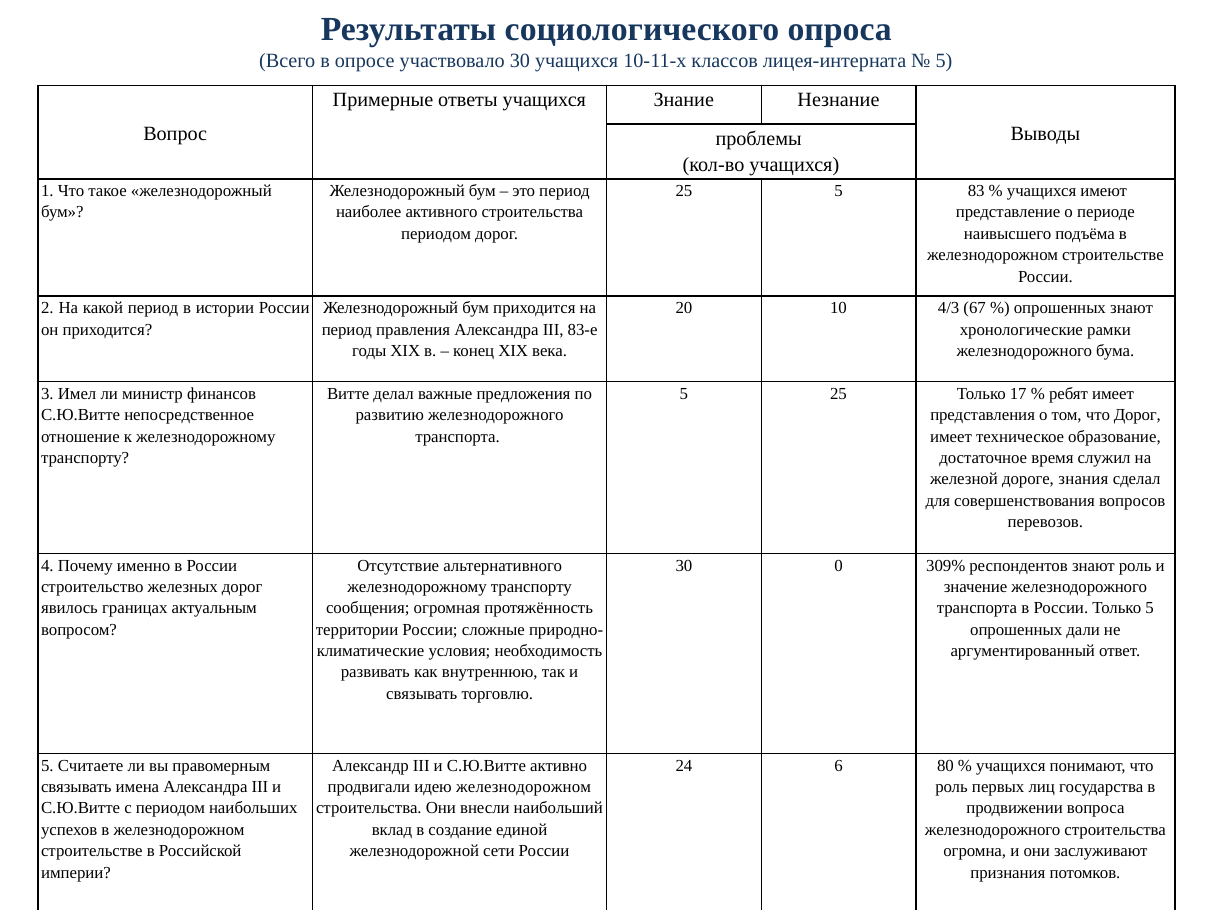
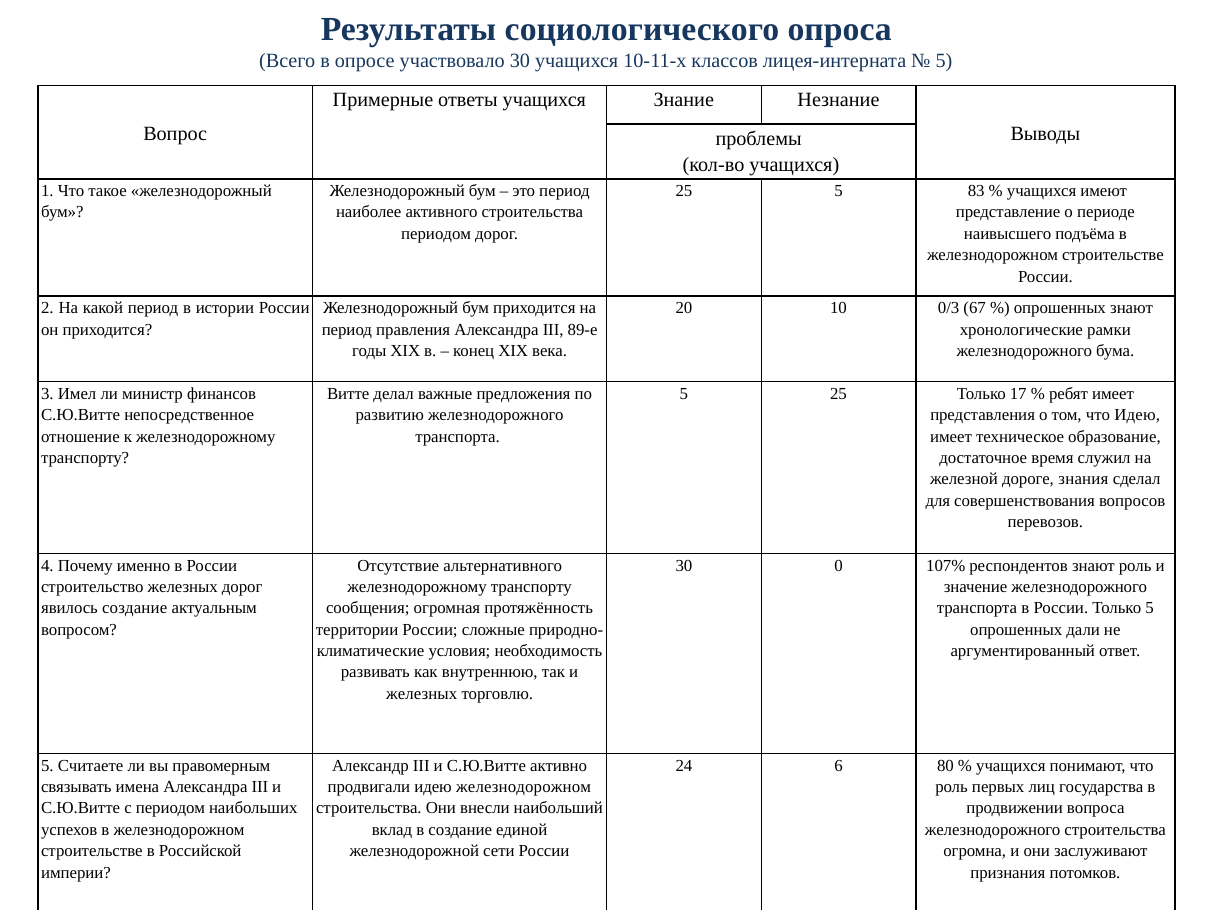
4/3: 4/3 -> 0/3
83-е: 83-е -> 89-е
что Дорог: Дорог -> Идею
309%: 309% -> 107%
явилось границах: границах -> создание
связывать at (422, 693): связывать -> железных
